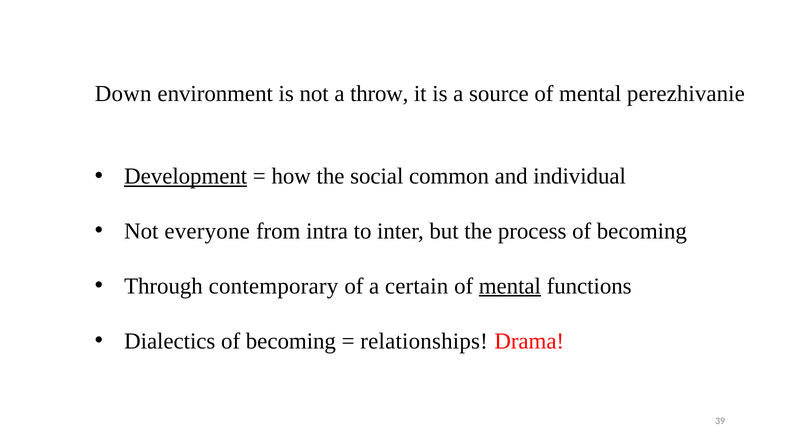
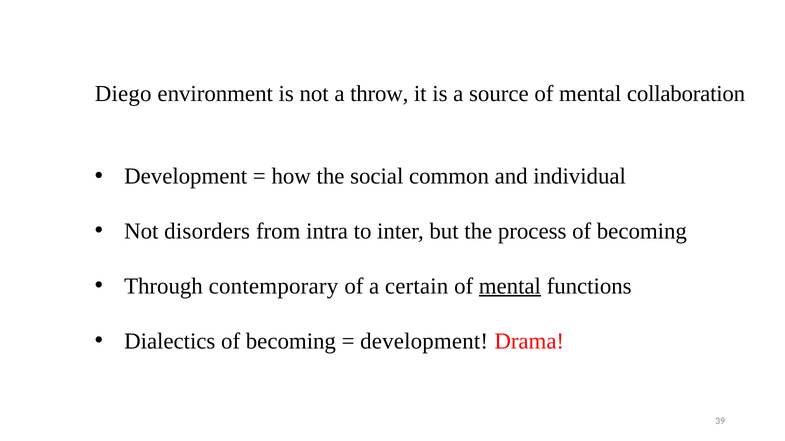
Down: Down -> Diego
perezhivanie: perezhivanie -> collaboration
Development at (186, 176) underline: present -> none
everyone: everyone -> disorders
relationships at (424, 341): relationships -> development
